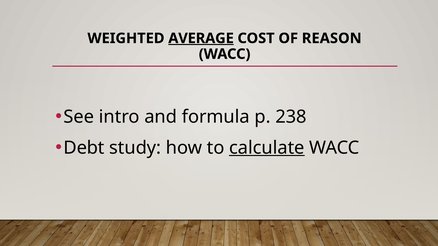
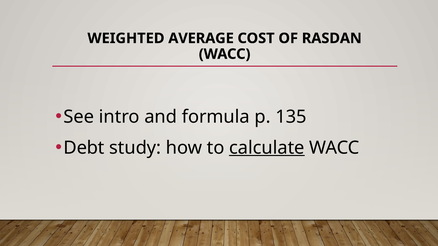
AVERAGE underline: present -> none
REASON: REASON -> RASDAN
238: 238 -> 135
